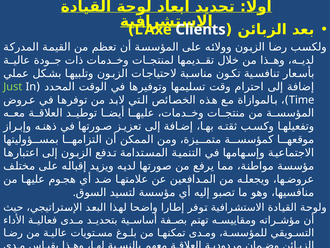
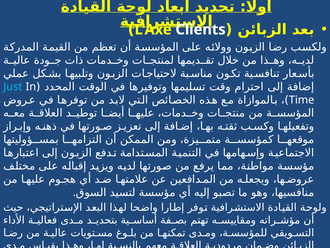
Just colour: light green -> light blue
